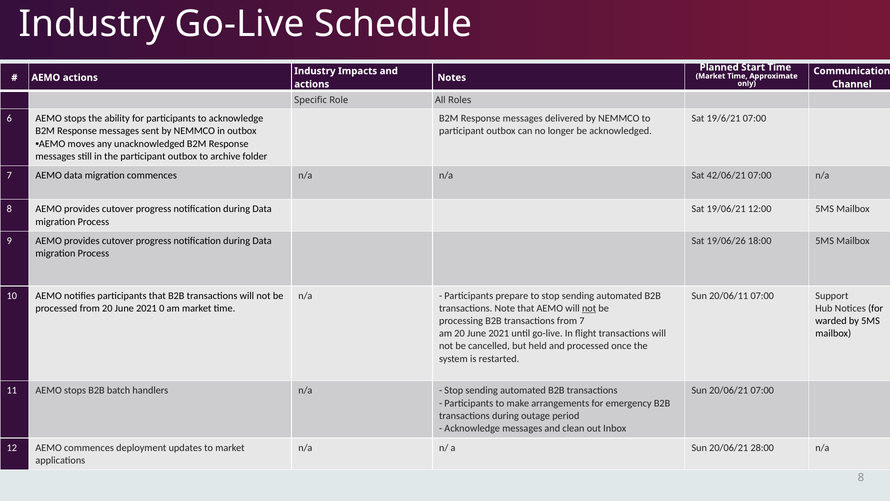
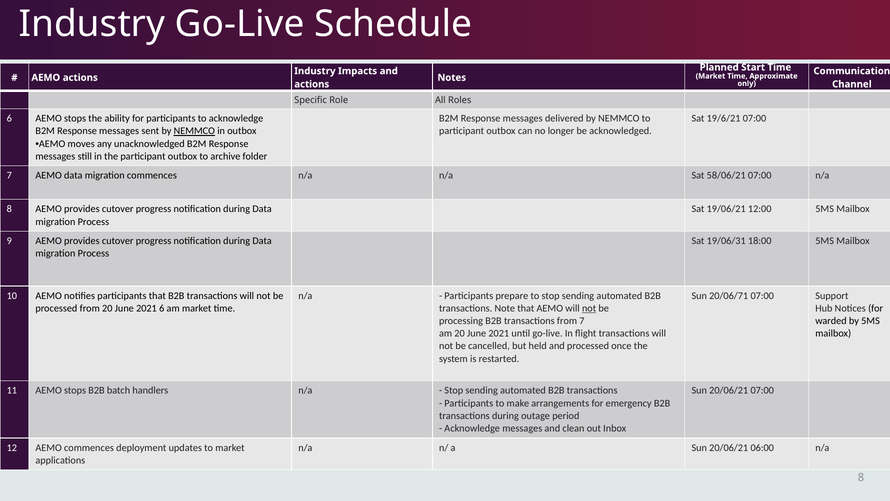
NEMMCO at (194, 131) underline: none -> present
42/06/21: 42/06/21 -> 58/06/21
19/06/26: 19/06/26 -> 19/06/31
20/06/11: 20/06/11 -> 20/06/71
2021 0: 0 -> 6
28:00: 28:00 -> 06:00
